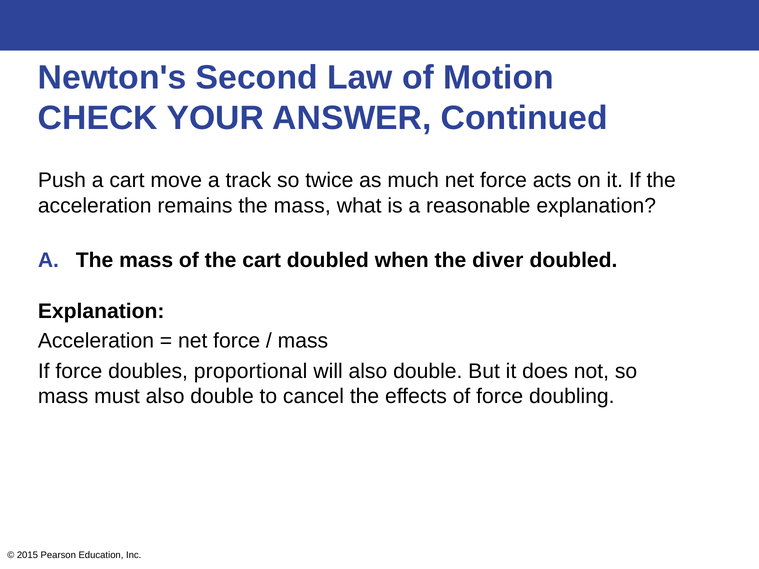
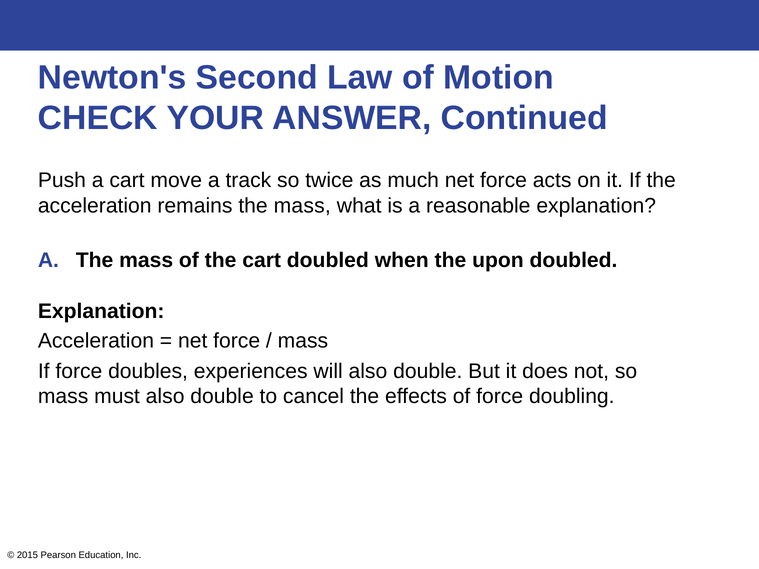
diver: diver -> upon
proportional: proportional -> experiences
